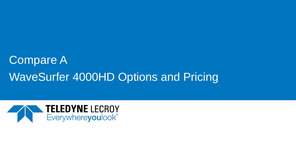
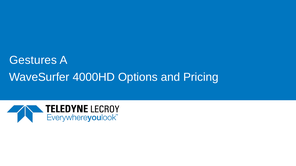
Compare: Compare -> Gestures
